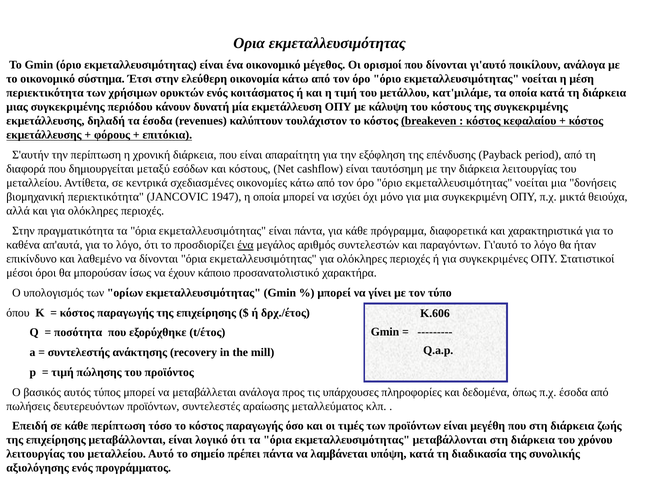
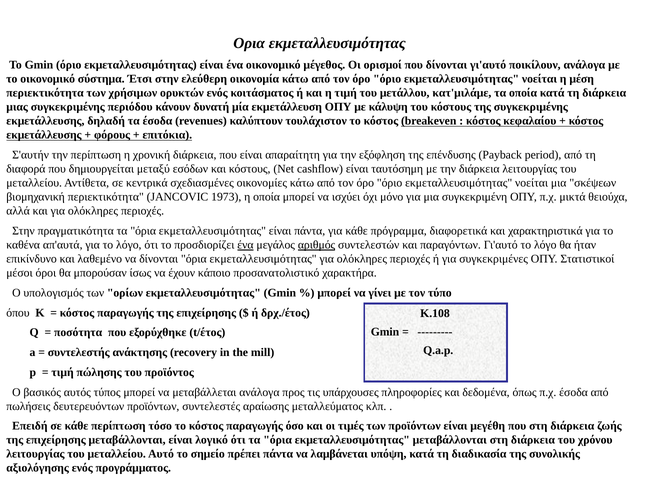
δονήσεις: δονήσεις -> σκέψεων
1947: 1947 -> 1973
αριθμός underline: none -> present
K.606: K.606 -> K.108
